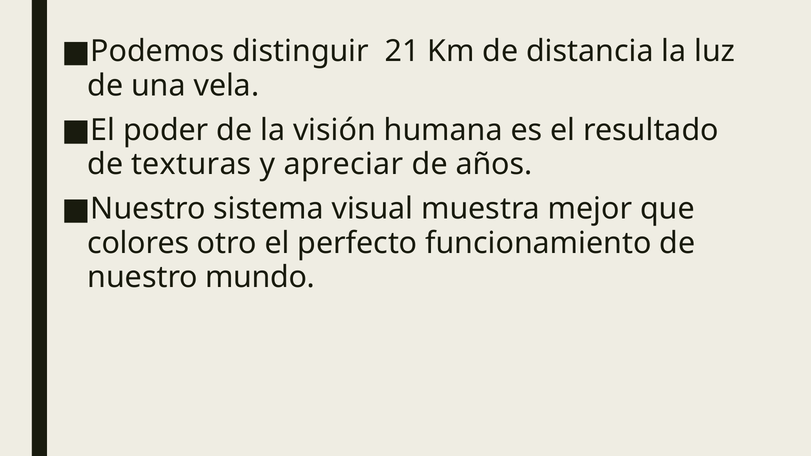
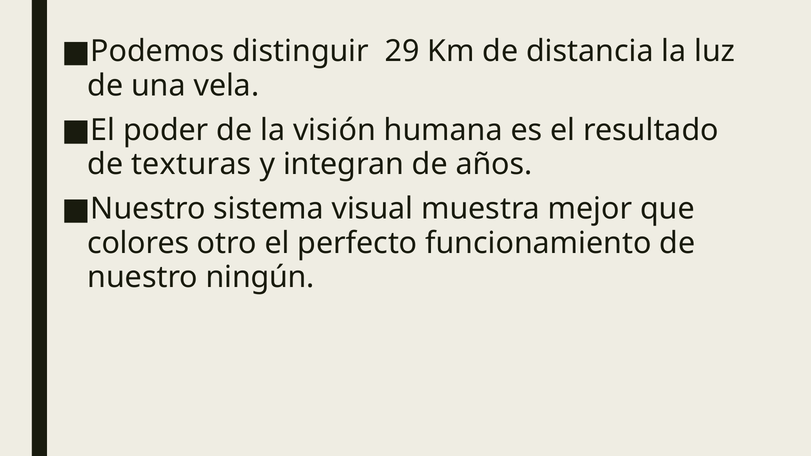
21: 21 -> 29
apreciar: apreciar -> integran
mundo: mundo -> ningún
